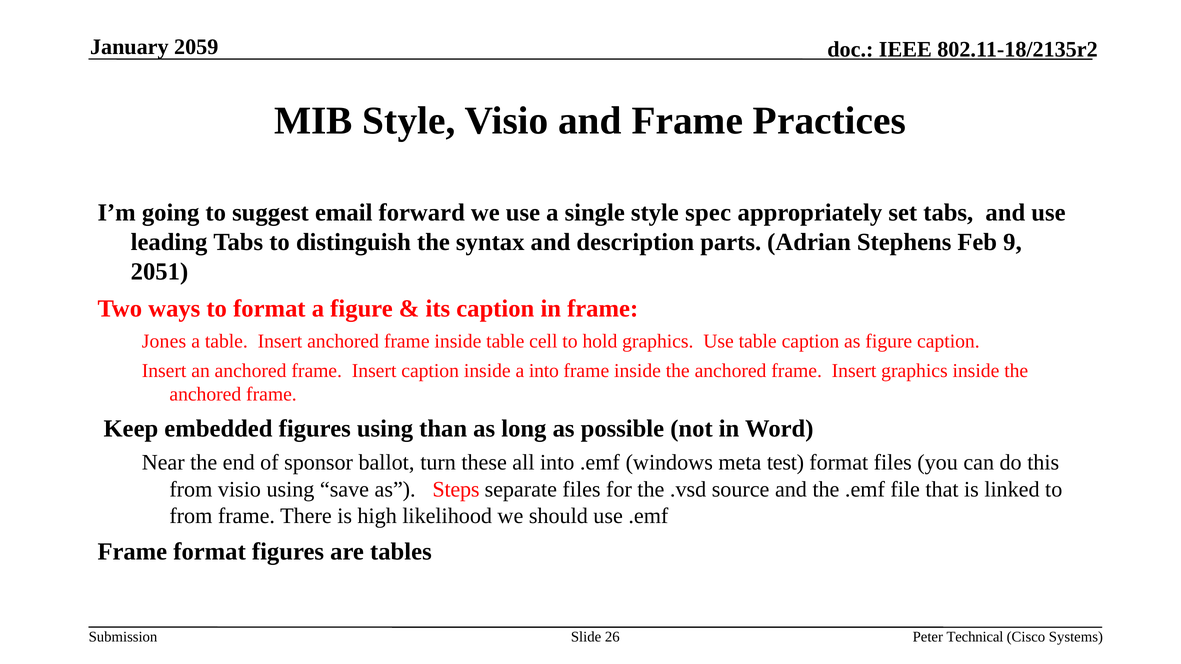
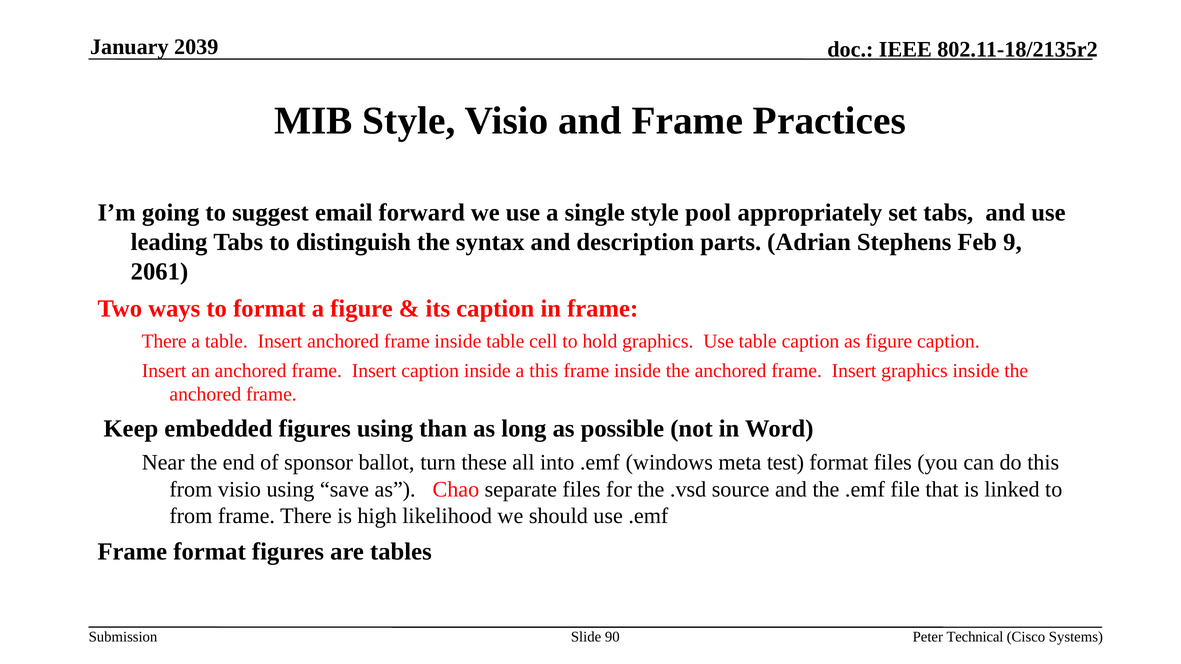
2059: 2059 -> 2039
spec: spec -> pool
2051: 2051 -> 2061
Jones at (164, 341): Jones -> There
a into: into -> this
Steps: Steps -> Chao
26: 26 -> 90
